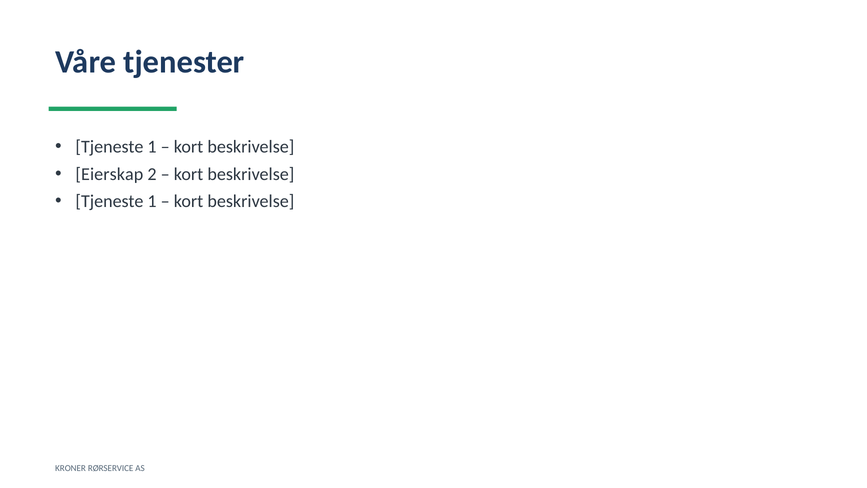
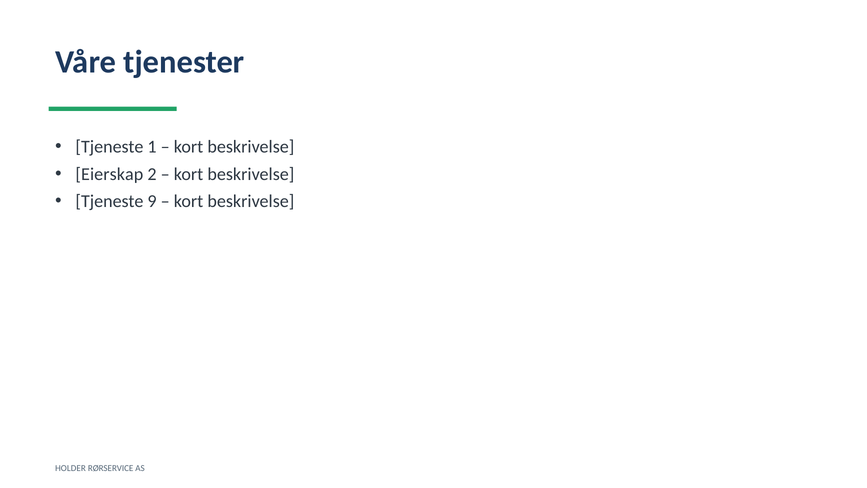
1 at (152, 201): 1 -> 9
KRONER: KRONER -> HOLDER
